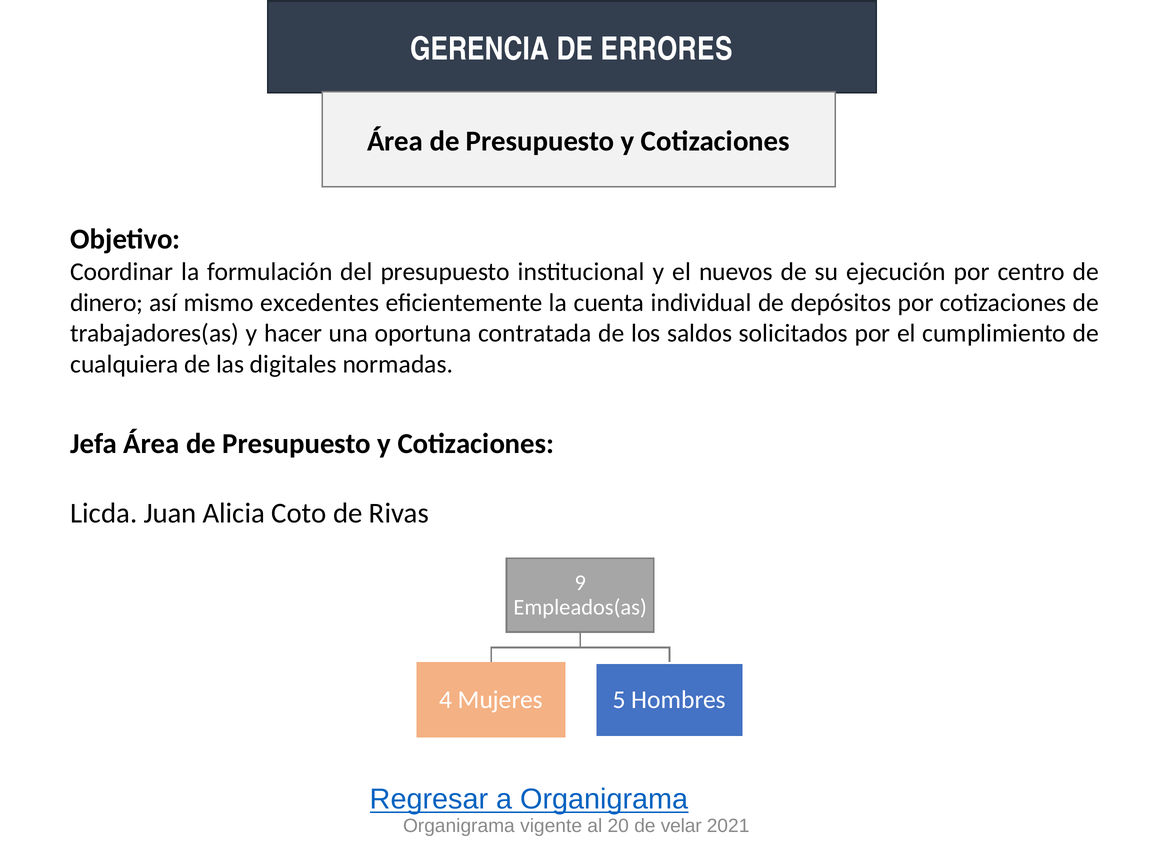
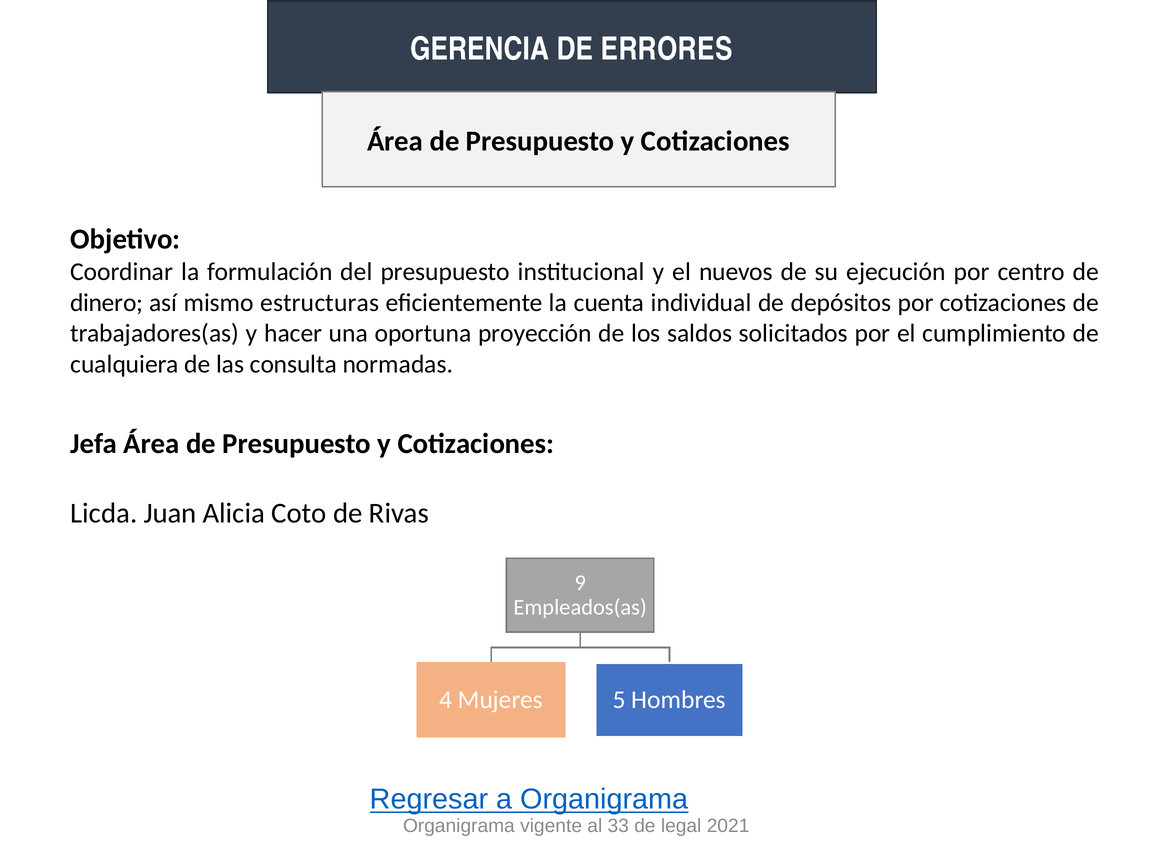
excedentes: excedentes -> estructuras
contratada: contratada -> proyección
digitales: digitales -> consulta
20: 20 -> 33
velar: velar -> legal
